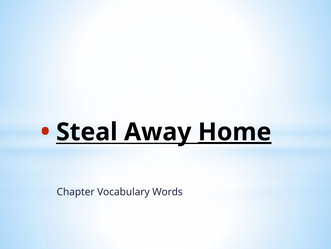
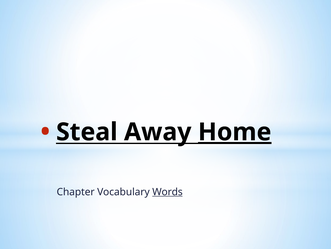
Words underline: none -> present
